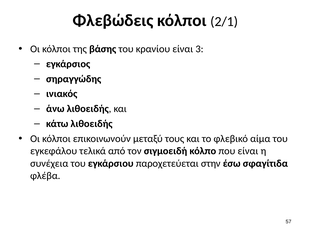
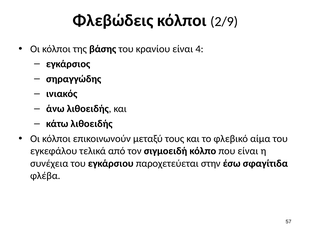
2/1: 2/1 -> 2/9
3: 3 -> 4
